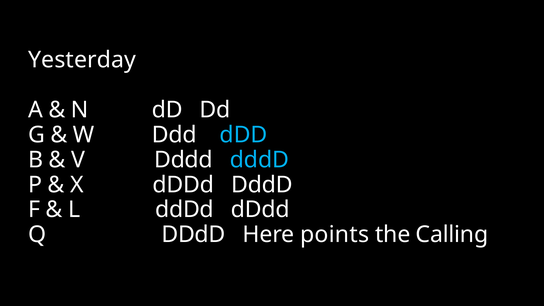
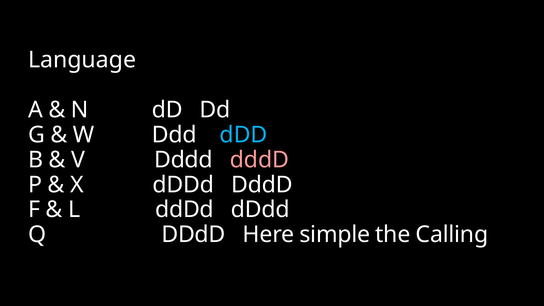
Yesterday: Yesterday -> Language
dddD at (259, 160) colour: light blue -> pink
points: points -> simple
